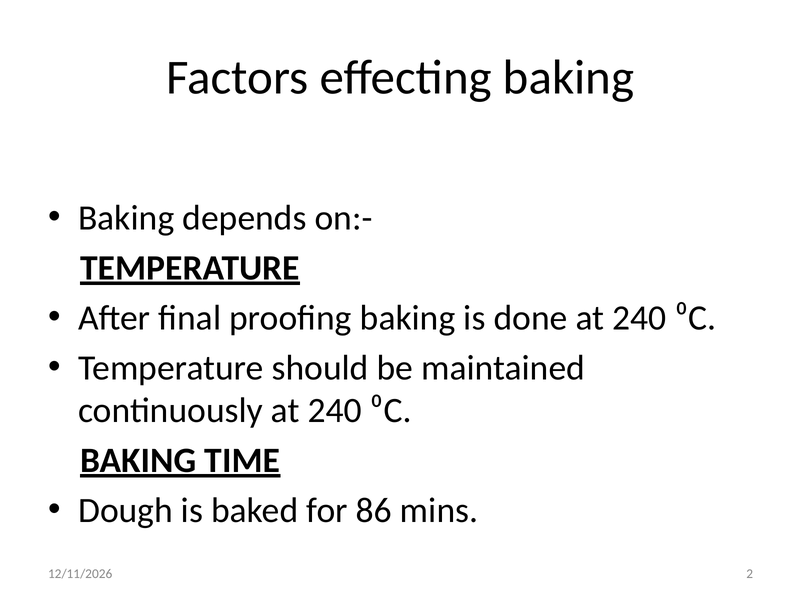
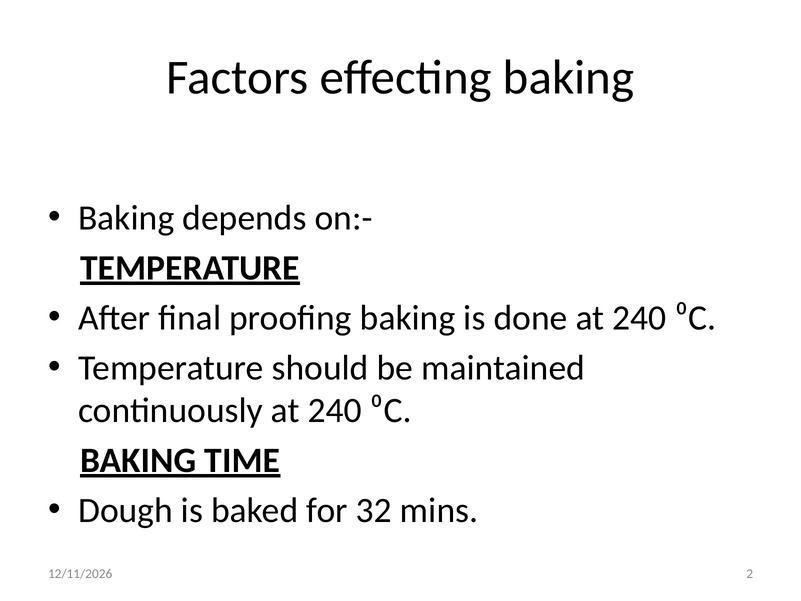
86: 86 -> 32
